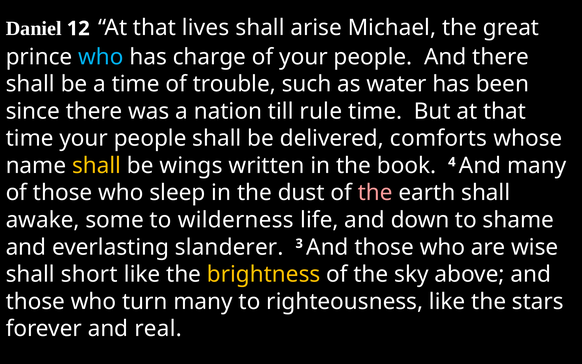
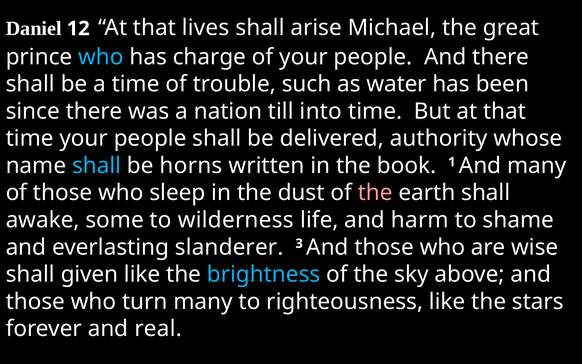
rule: rule -> into
comforts: comforts -> authority
shall at (97, 166) colour: yellow -> light blue
wings: wings -> horns
4: 4 -> 1
down: down -> harm
short: short -> given
brightness colour: yellow -> light blue
